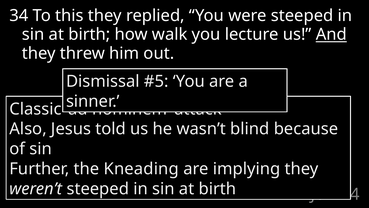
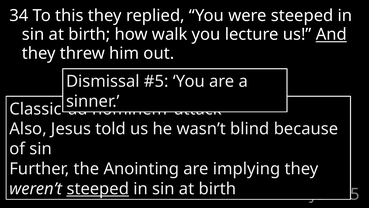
Kneading: Kneading -> Anointing
steeped at (98, 188) underline: none -> present
4: 4 -> 5
